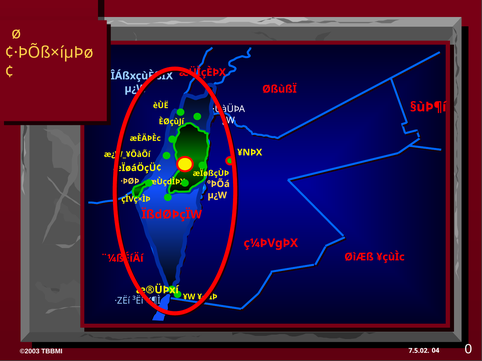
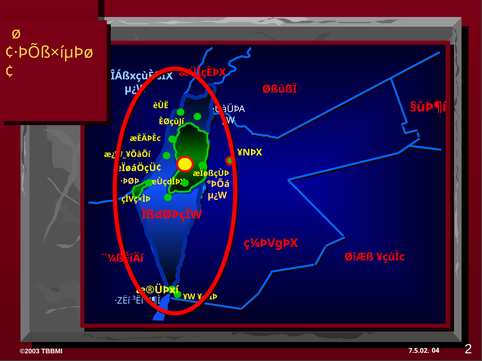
0: 0 -> 2
